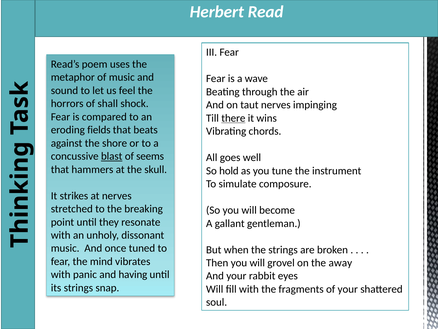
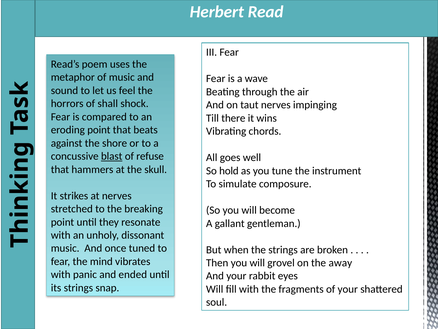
there underline: present -> none
eroding fields: fields -> point
seems: seems -> refuse
having: having -> ended
